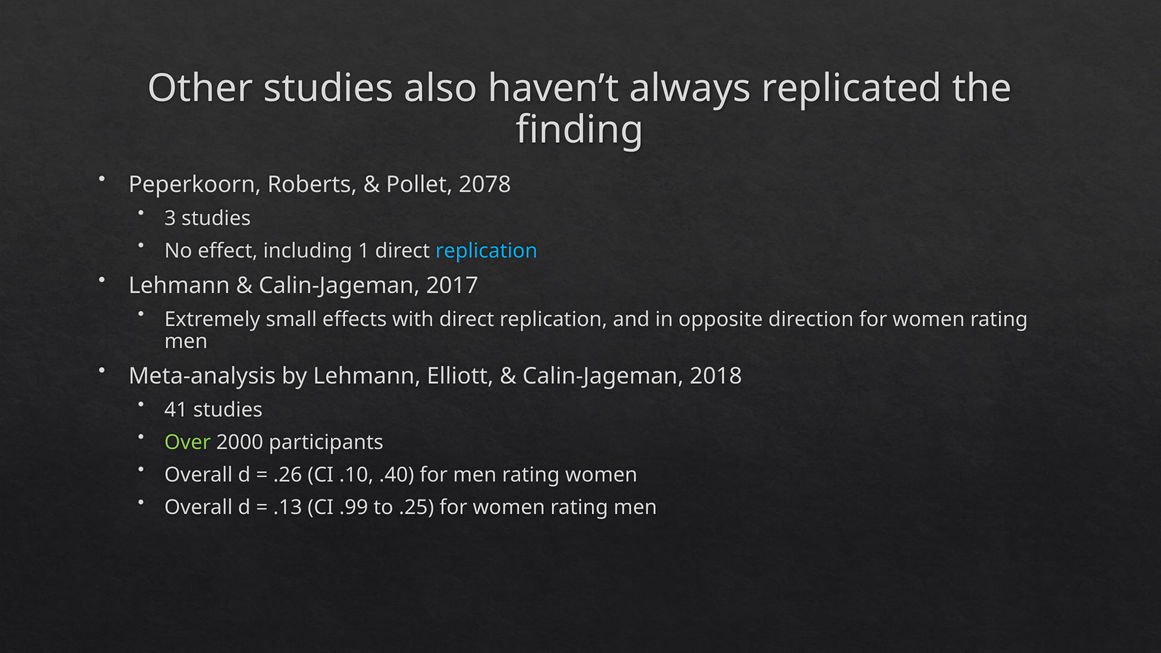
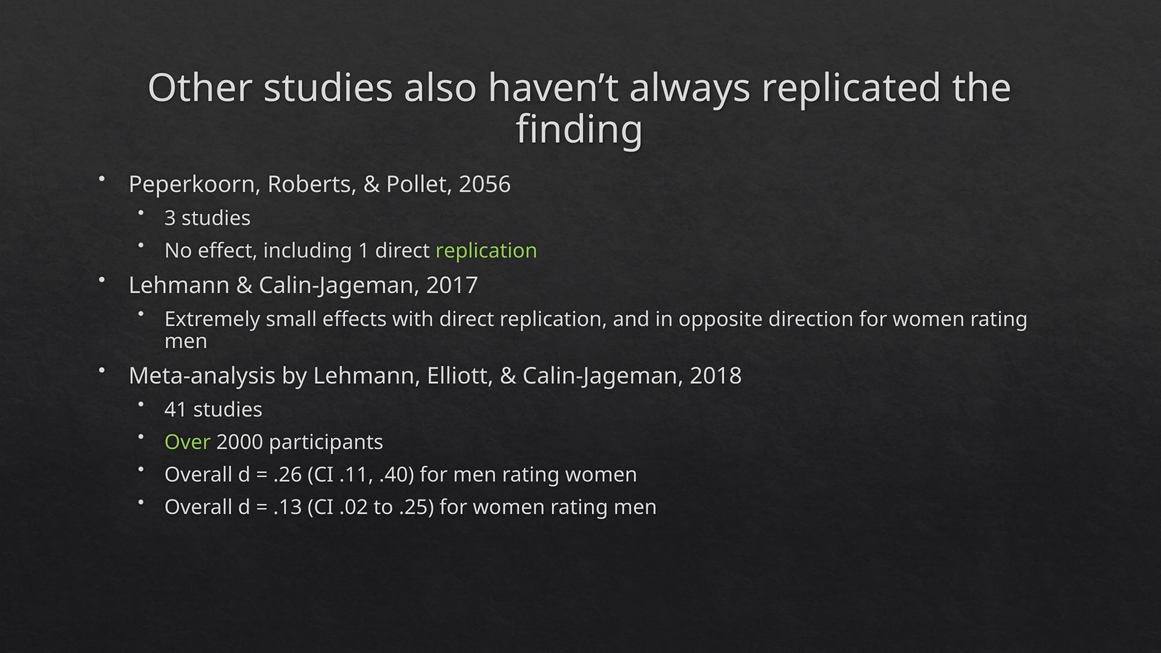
2078: 2078 -> 2056
replication at (487, 251) colour: light blue -> light green
.10: .10 -> .11
.99: .99 -> .02
